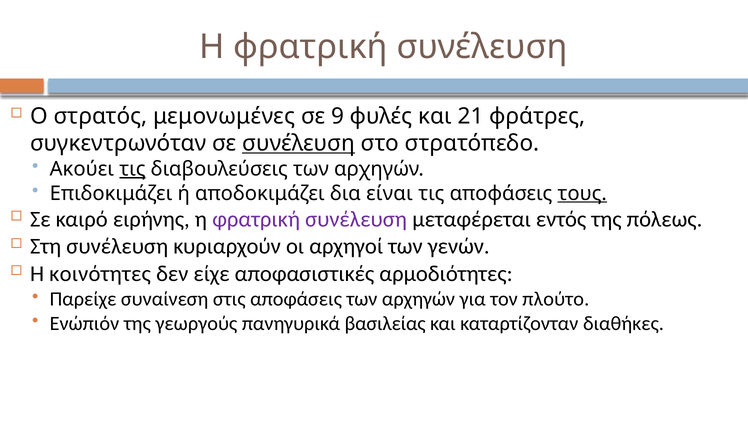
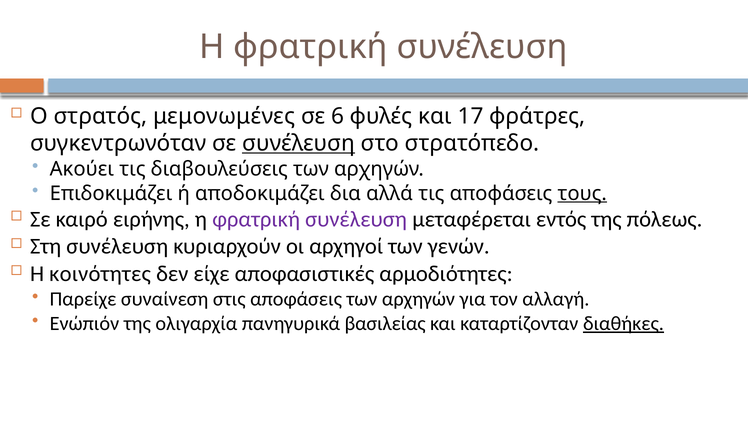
9: 9 -> 6
21: 21 -> 17
τις at (132, 169) underline: present -> none
είναι: είναι -> αλλά
πλούτο: πλούτο -> αλλαγή
γεωργούς: γεωργούς -> ολιγαρχία
διαθήκες underline: none -> present
